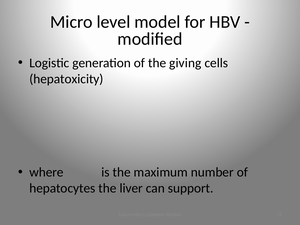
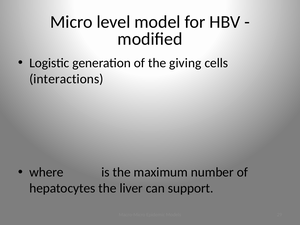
hepatoxicity: hepatoxicity -> interactions
